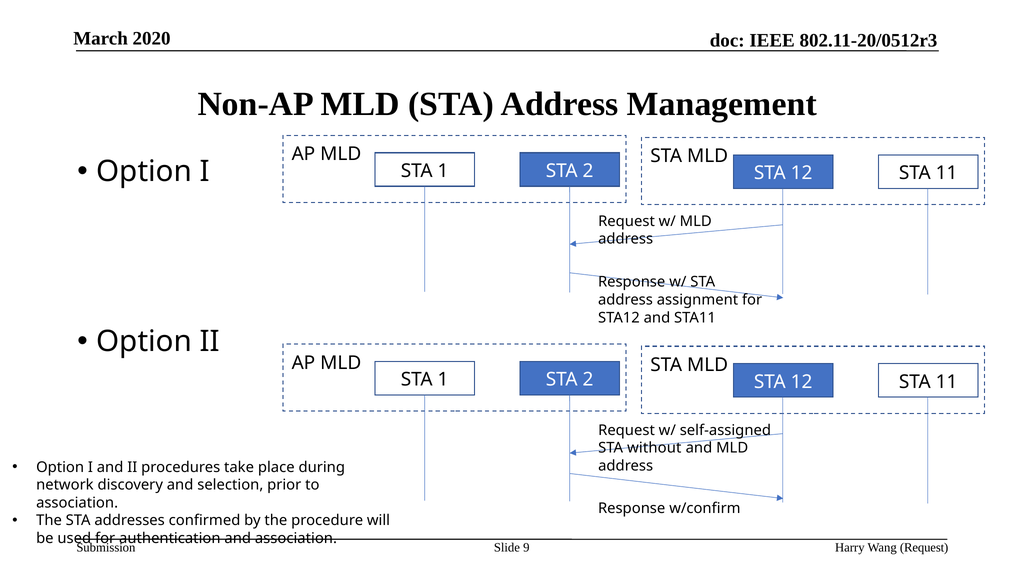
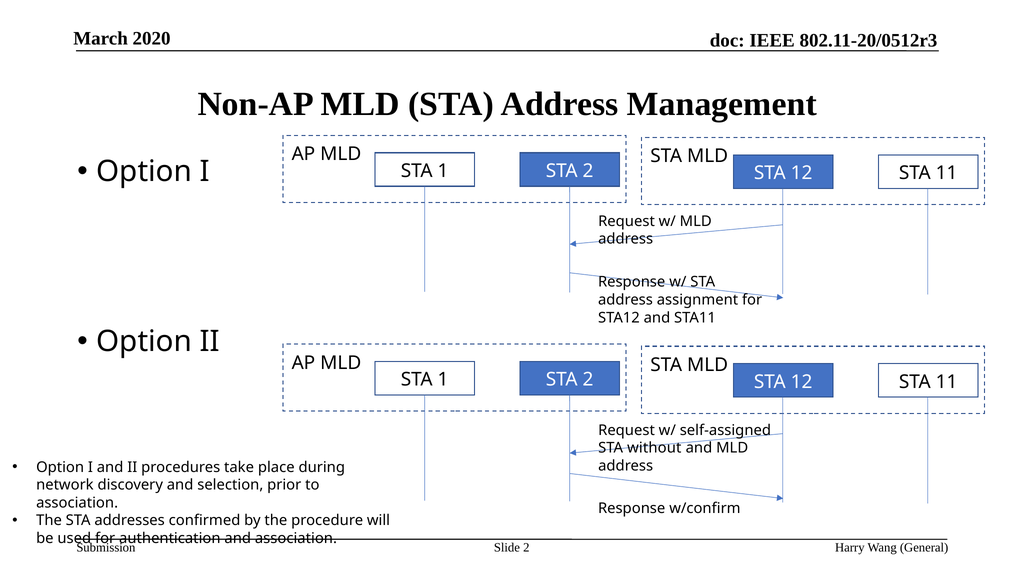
Slide 9: 9 -> 2
Wang Request: Request -> General
